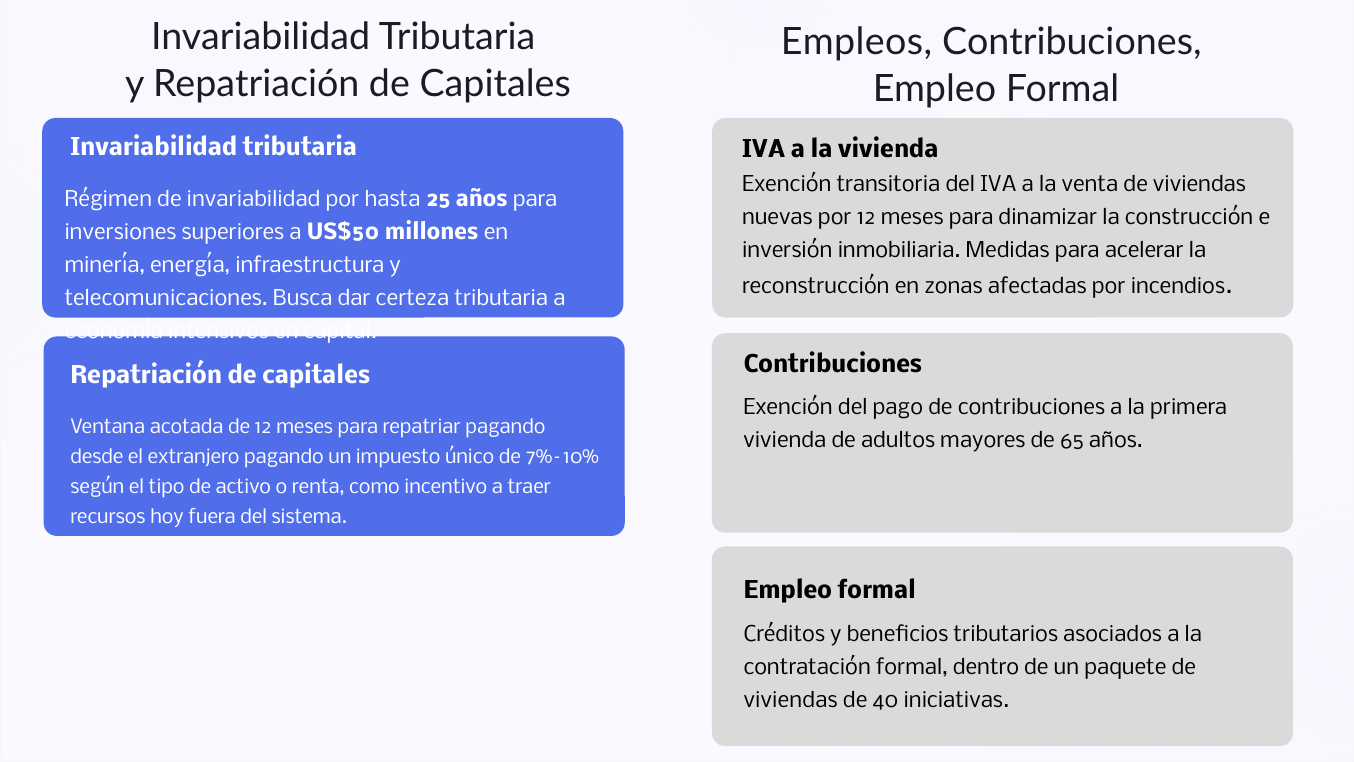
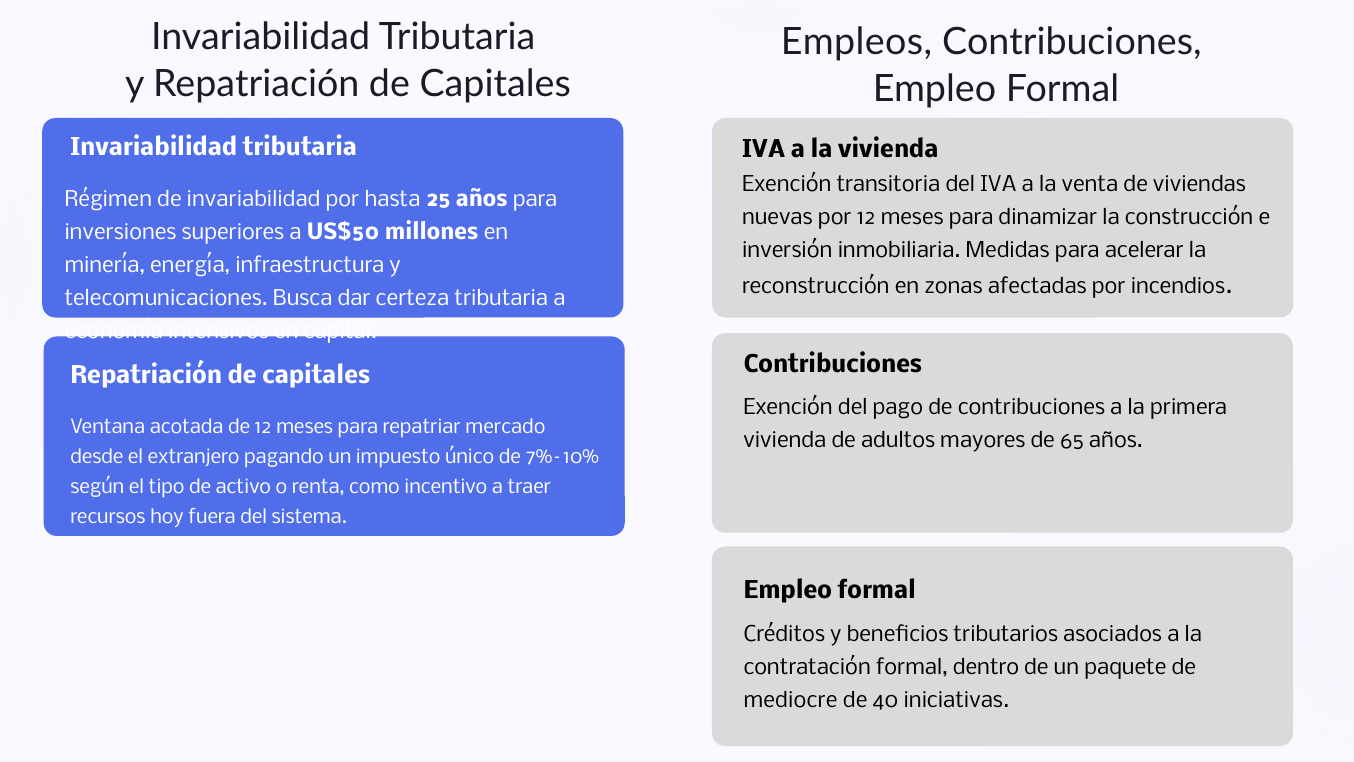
repatriar pagando: pagando -> mercado
viviendas at (791, 701): viviendas -> mediocre
